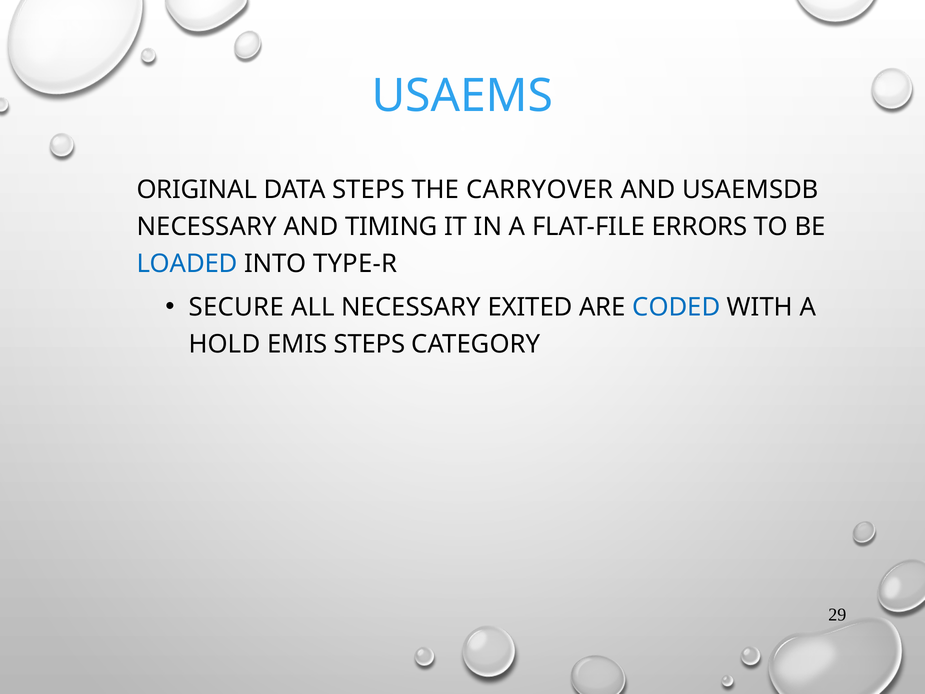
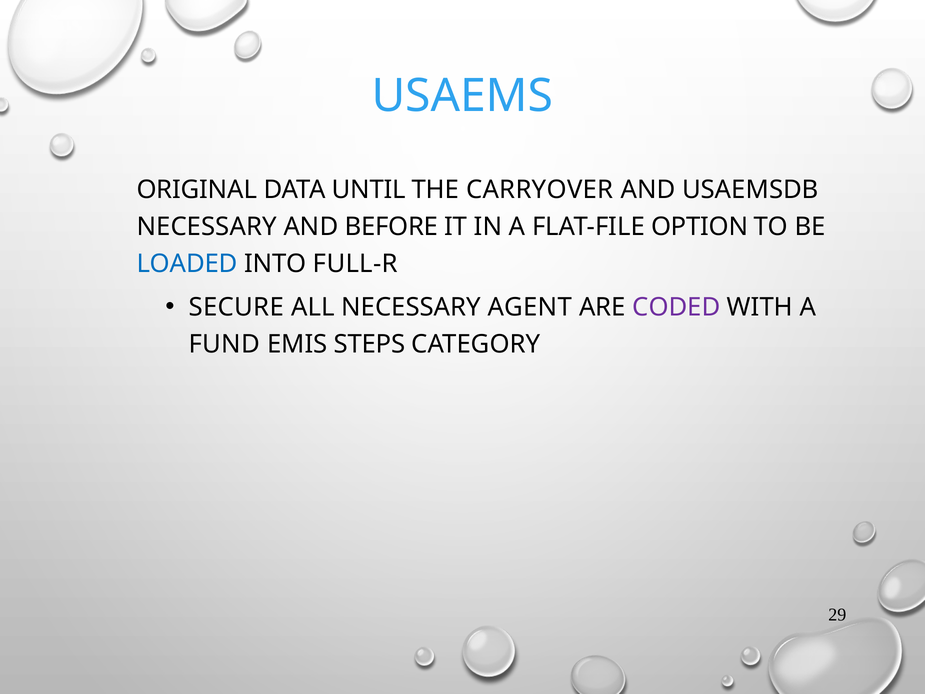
DATA STEPS: STEPS -> UNTIL
TIMING: TIMING -> BEFORE
ERRORS: ERRORS -> OPTION
TYPE-R: TYPE-R -> FULL-R
EXITED: EXITED -> AGENT
CODED colour: blue -> purple
HOLD: HOLD -> FUND
